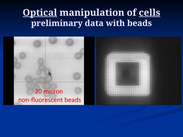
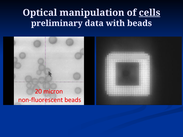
Optical underline: present -> none
